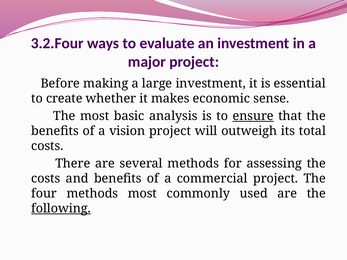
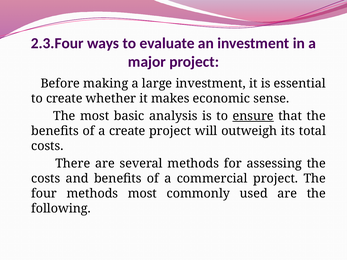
3.2.Four: 3.2.Four -> 2.3.Four
a vision: vision -> create
following underline: present -> none
